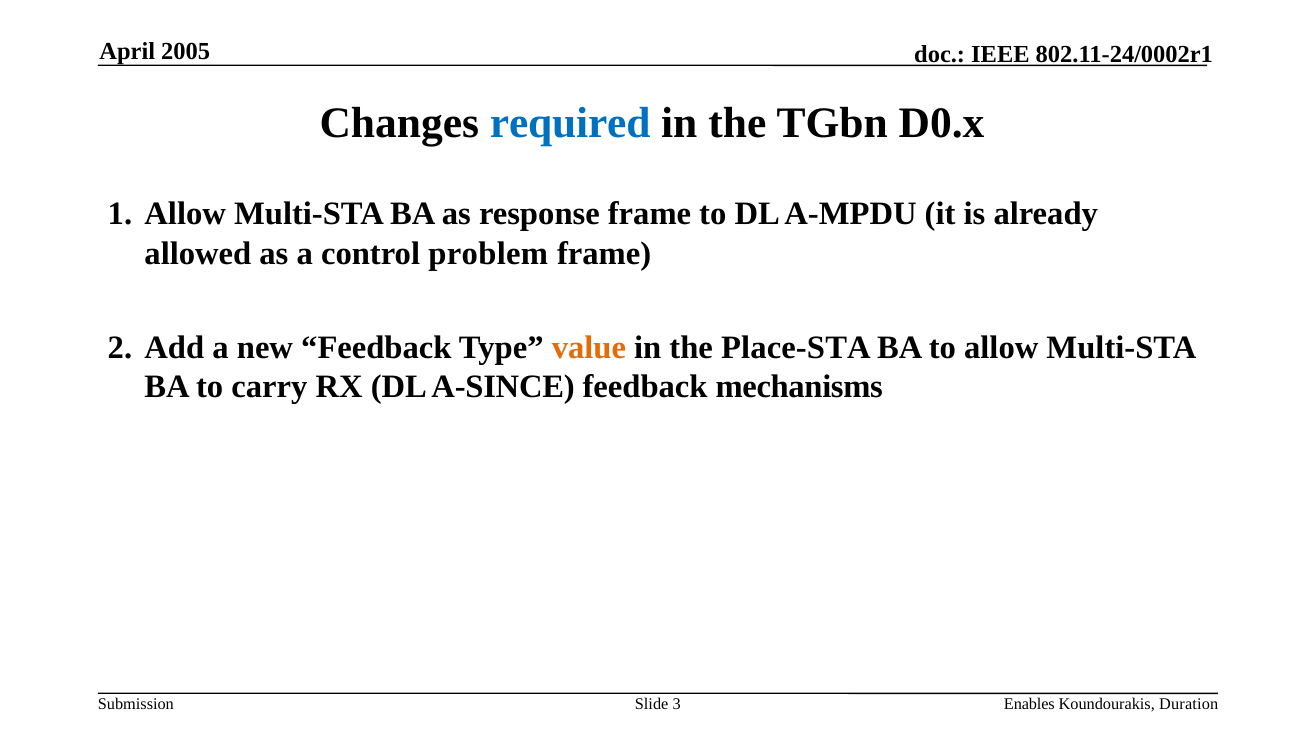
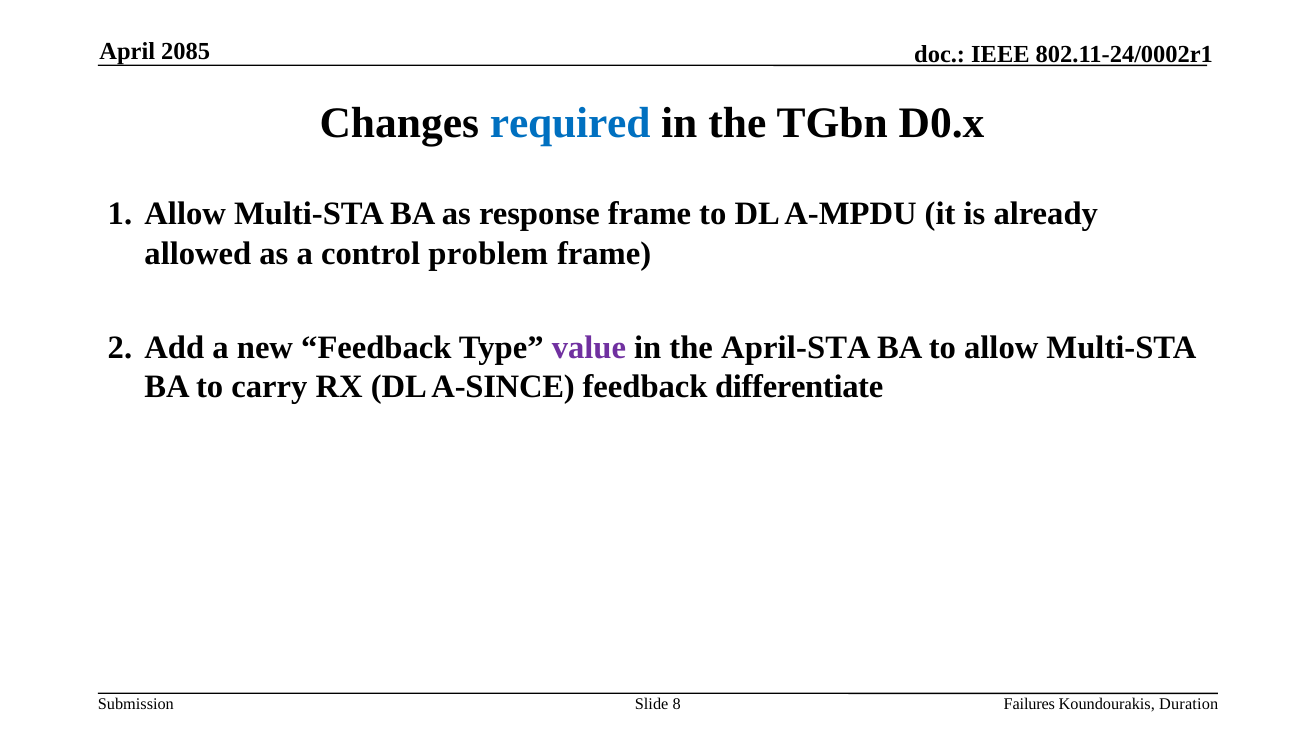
2005: 2005 -> 2085
value colour: orange -> purple
Place-STA: Place-STA -> April-STA
mechanisms: mechanisms -> differentiate
3: 3 -> 8
Enables: Enables -> Failures
